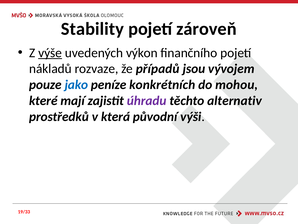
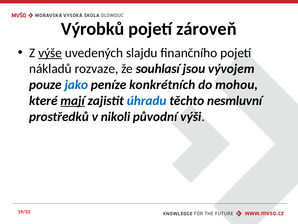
Stability: Stability -> Výrobků
výkon: výkon -> slajdu
případů: případů -> souhlasí
mají underline: none -> present
úhradu colour: purple -> blue
alternativ: alternativ -> nesmluvní
která: která -> nikoli
